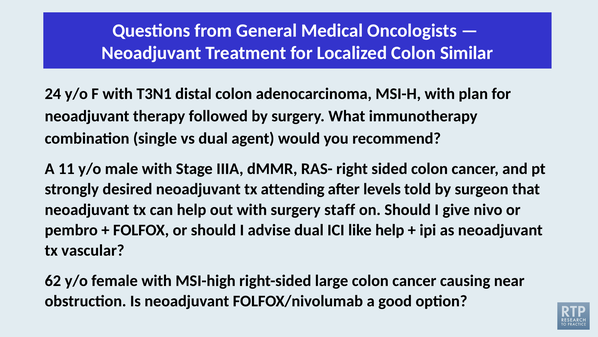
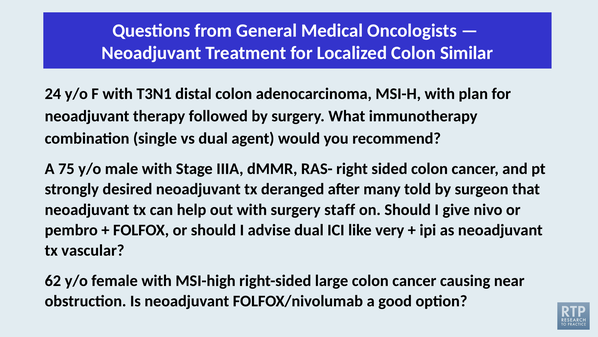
11: 11 -> 75
attending: attending -> deranged
levels: levels -> many
like help: help -> very
